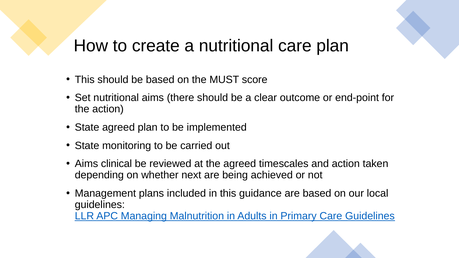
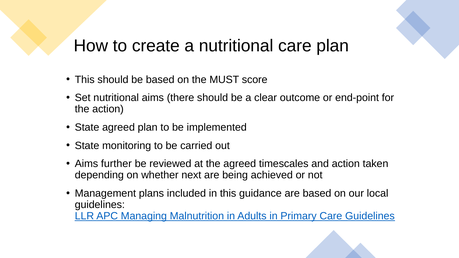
clinical: clinical -> further
